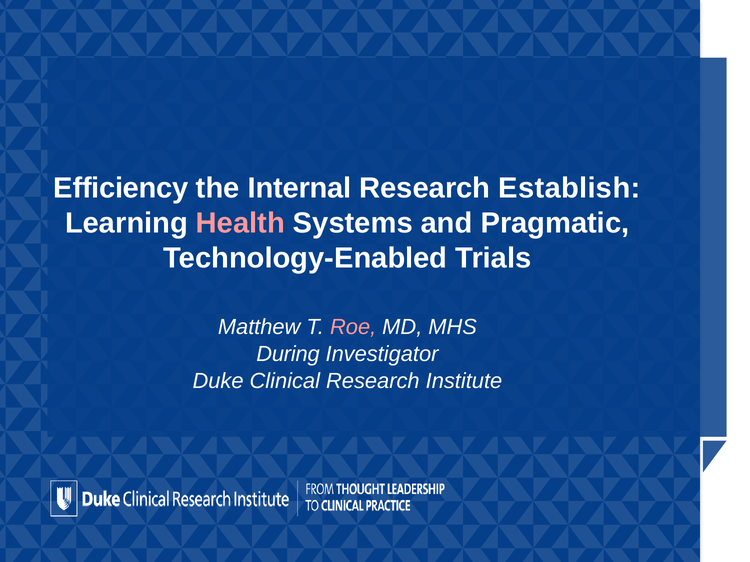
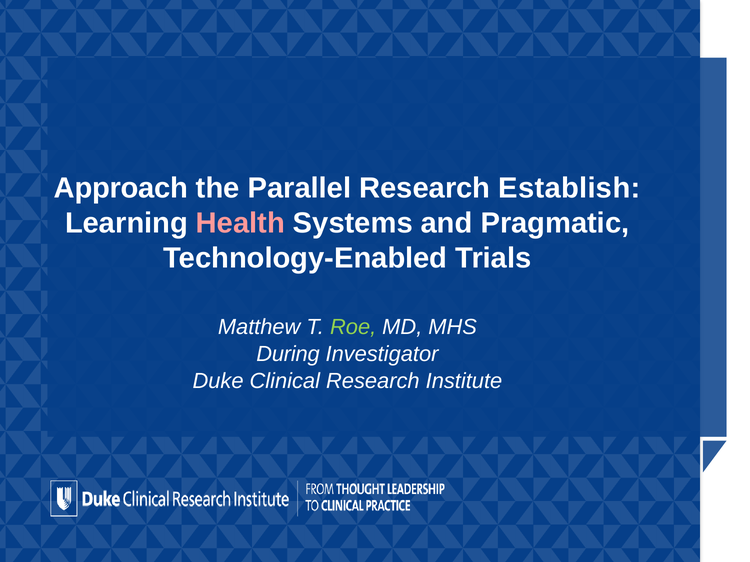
Efficiency: Efficiency -> Approach
Internal: Internal -> Parallel
Roe colour: pink -> light green
